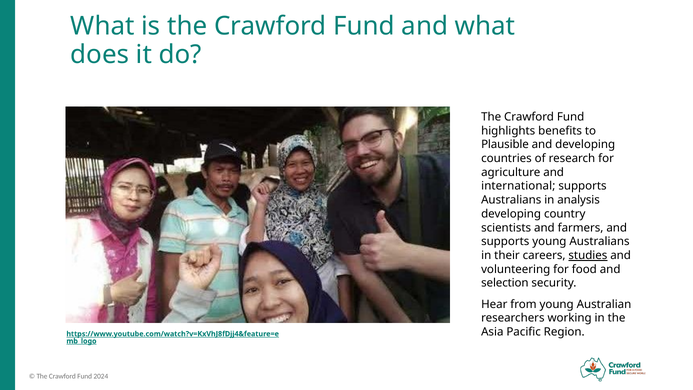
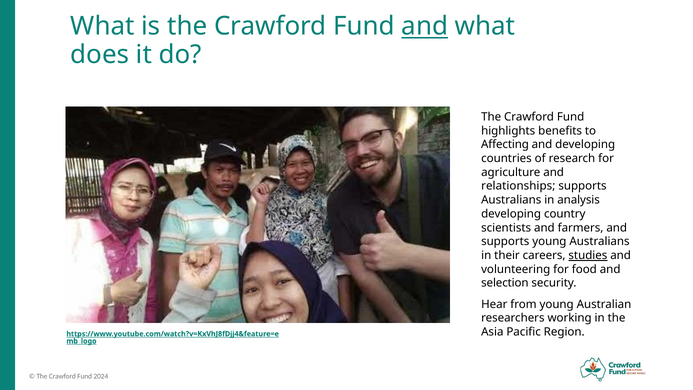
and at (425, 26) underline: none -> present
Plausible: Plausible -> Affecting
international: international -> relationships
